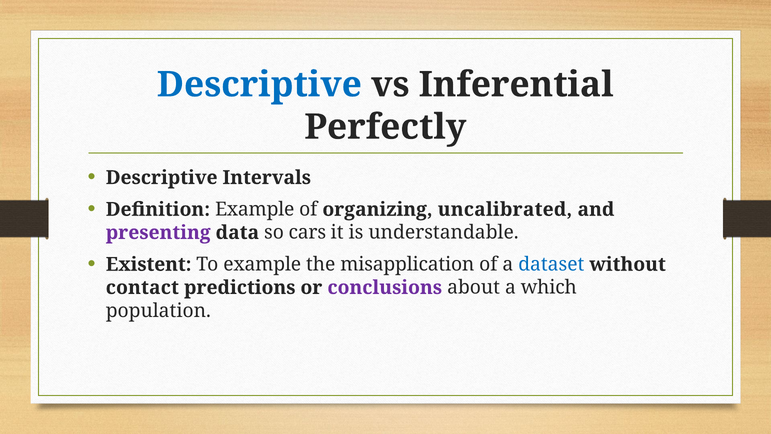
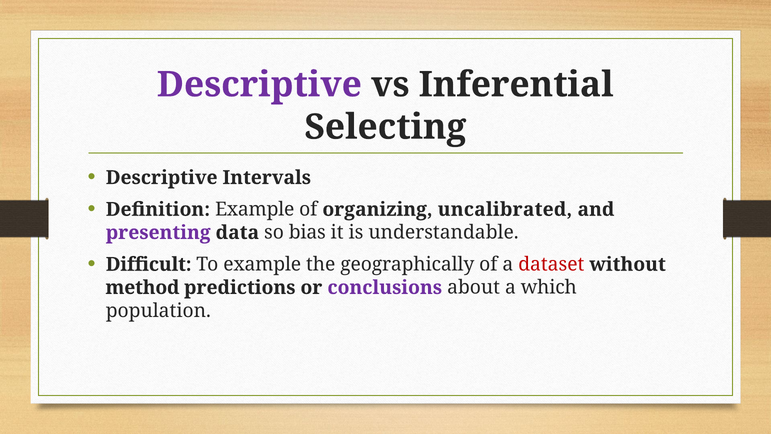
Descriptive at (259, 85) colour: blue -> purple
Perfectly: Perfectly -> Selecting
cars: cars -> bias
Existent: Existent -> Difficult
misapplication: misapplication -> geographically
dataset colour: blue -> red
contact: contact -> method
